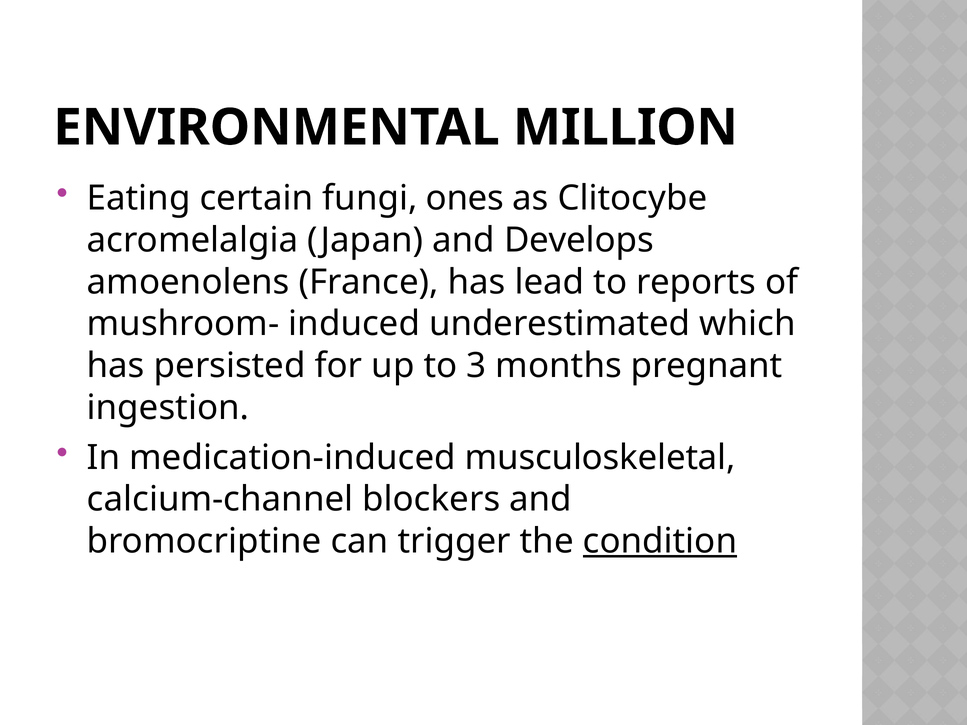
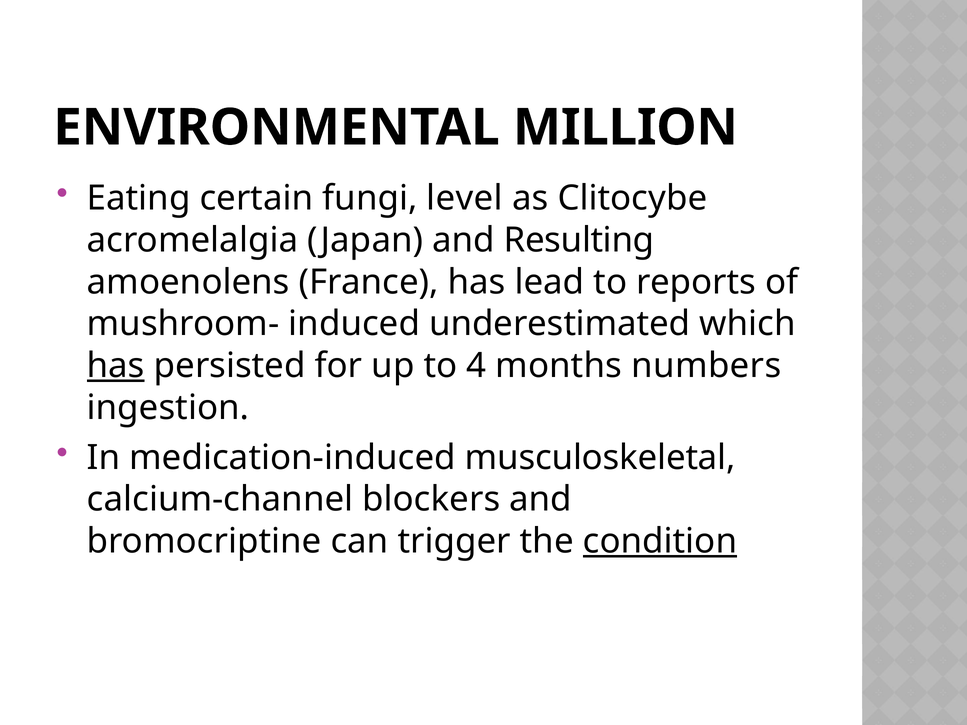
ones: ones -> level
Develops: Develops -> Resulting
has at (116, 366) underline: none -> present
3: 3 -> 4
pregnant: pregnant -> numbers
